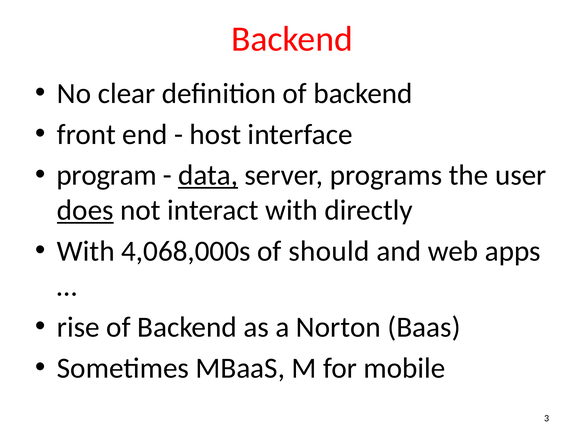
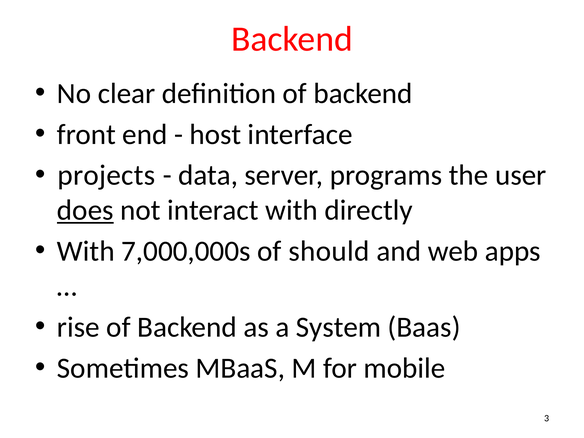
program: program -> projects
data underline: present -> none
4,068,000s: 4,068,000s -> 7,000,000s
Norton: Norton -> System
